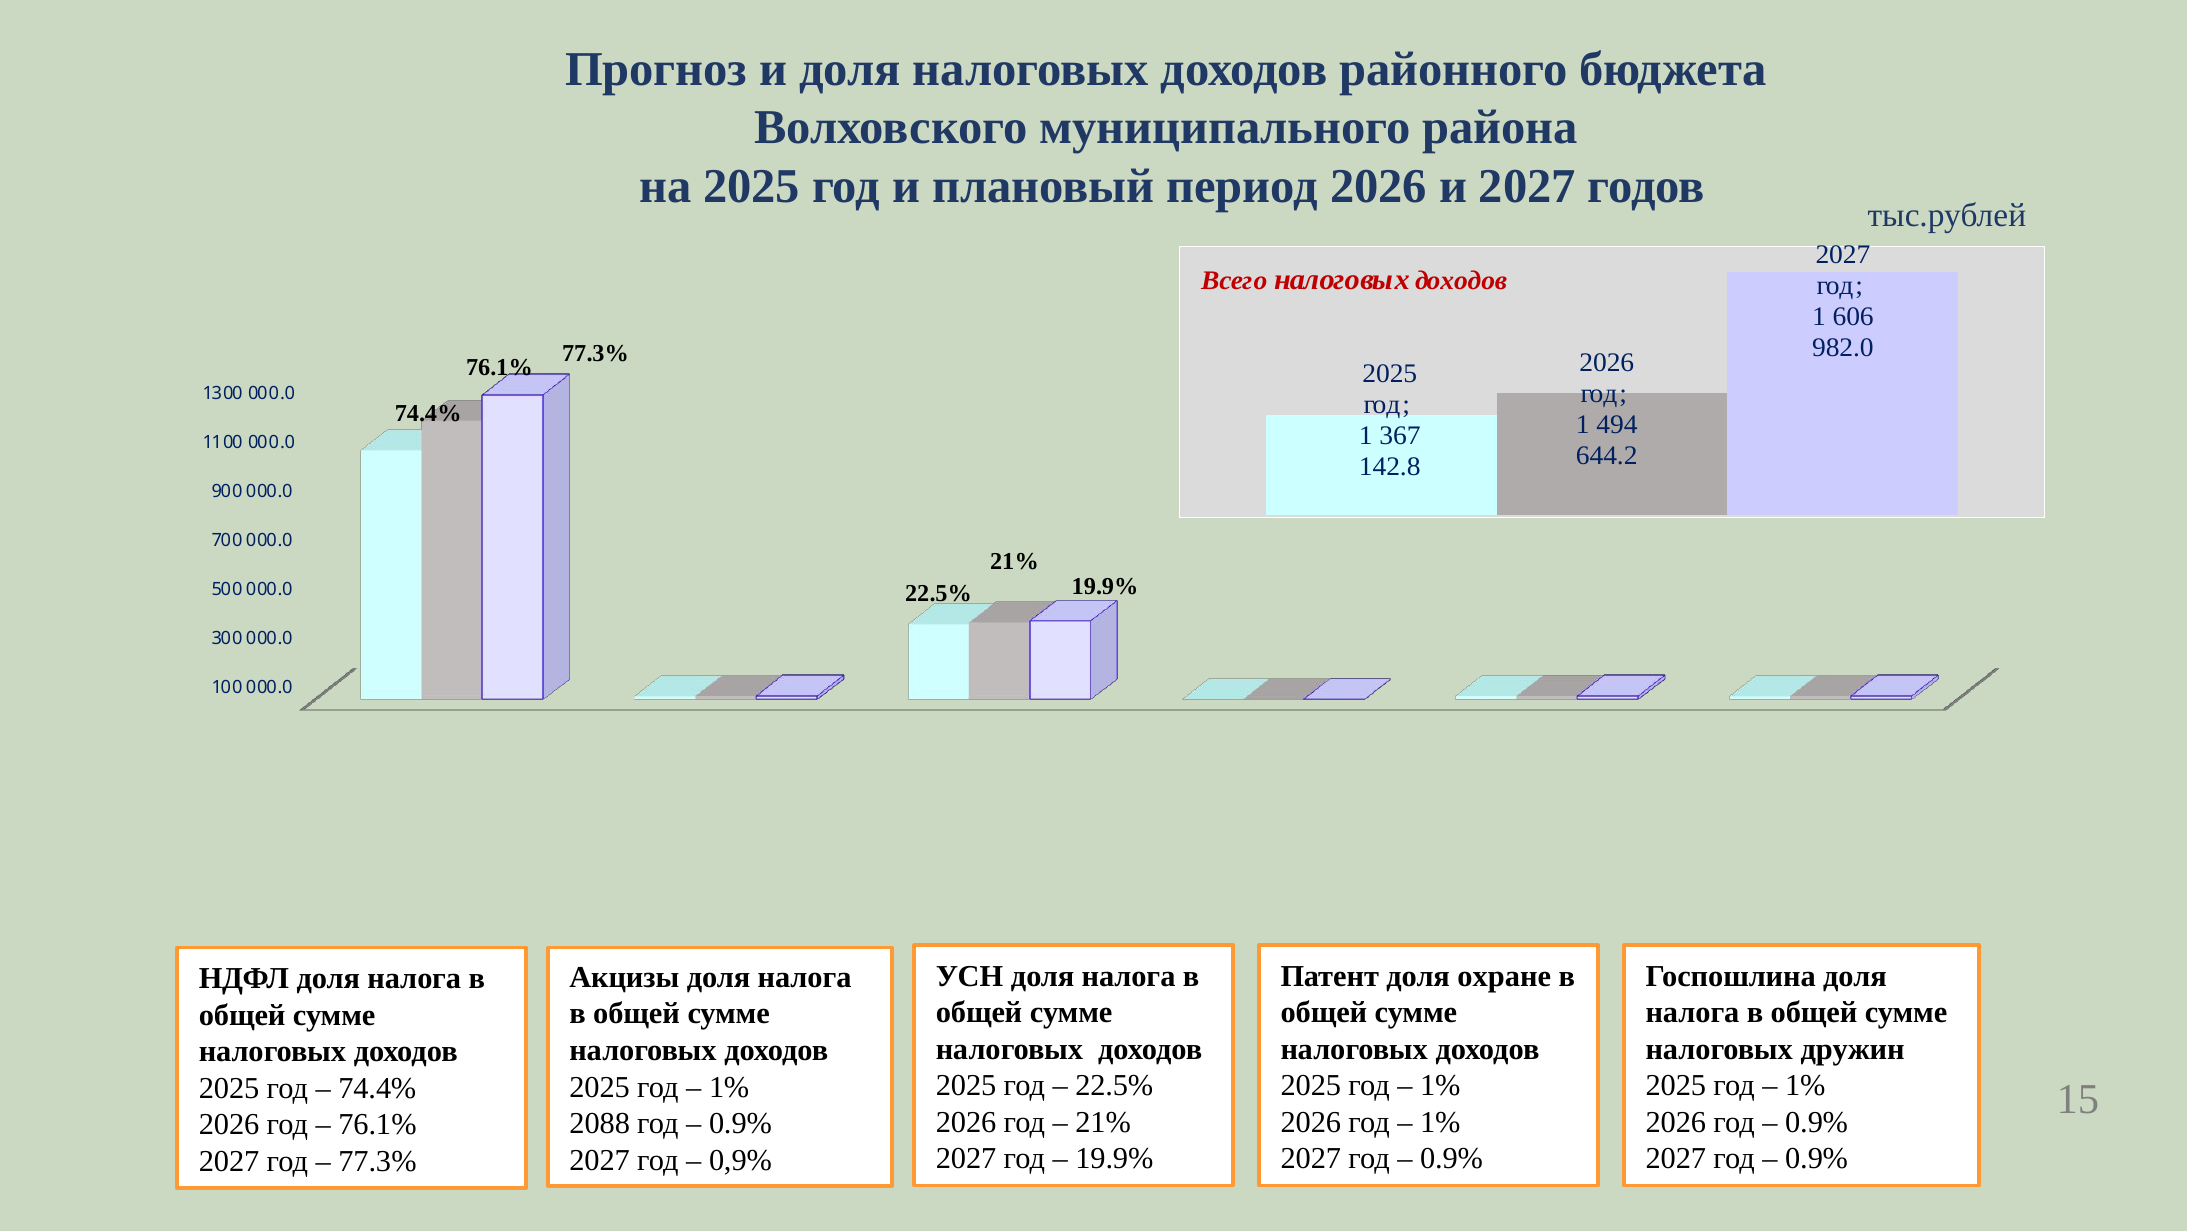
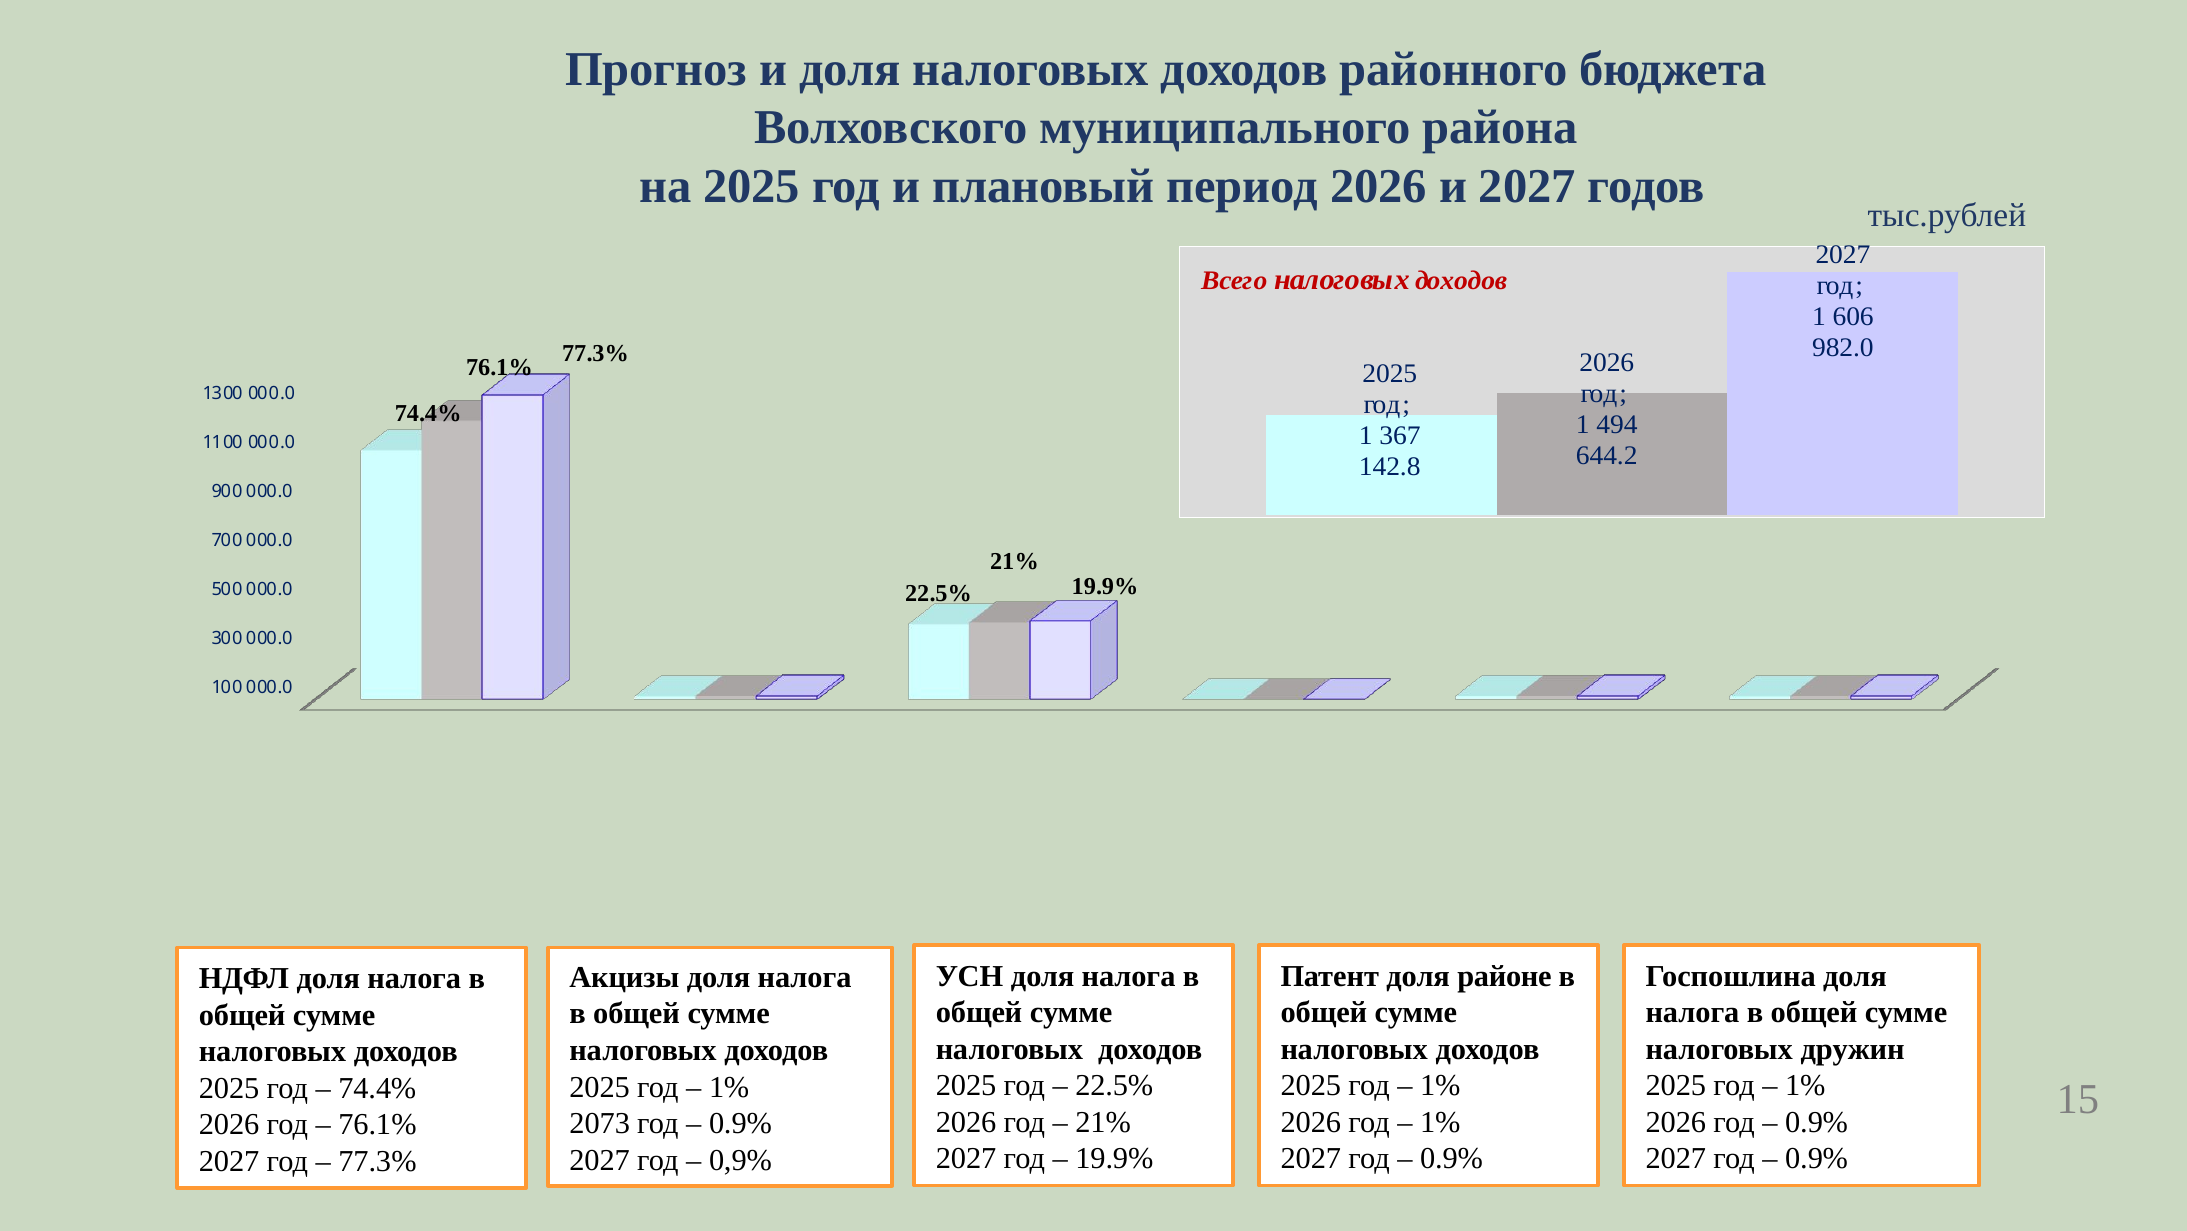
охране: охране -> районе
2088: 2088 -> 2073
